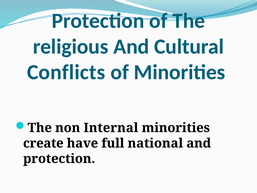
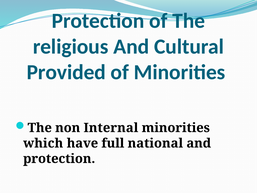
Conflicts: Conflicts -> Provided
create: create -> which
